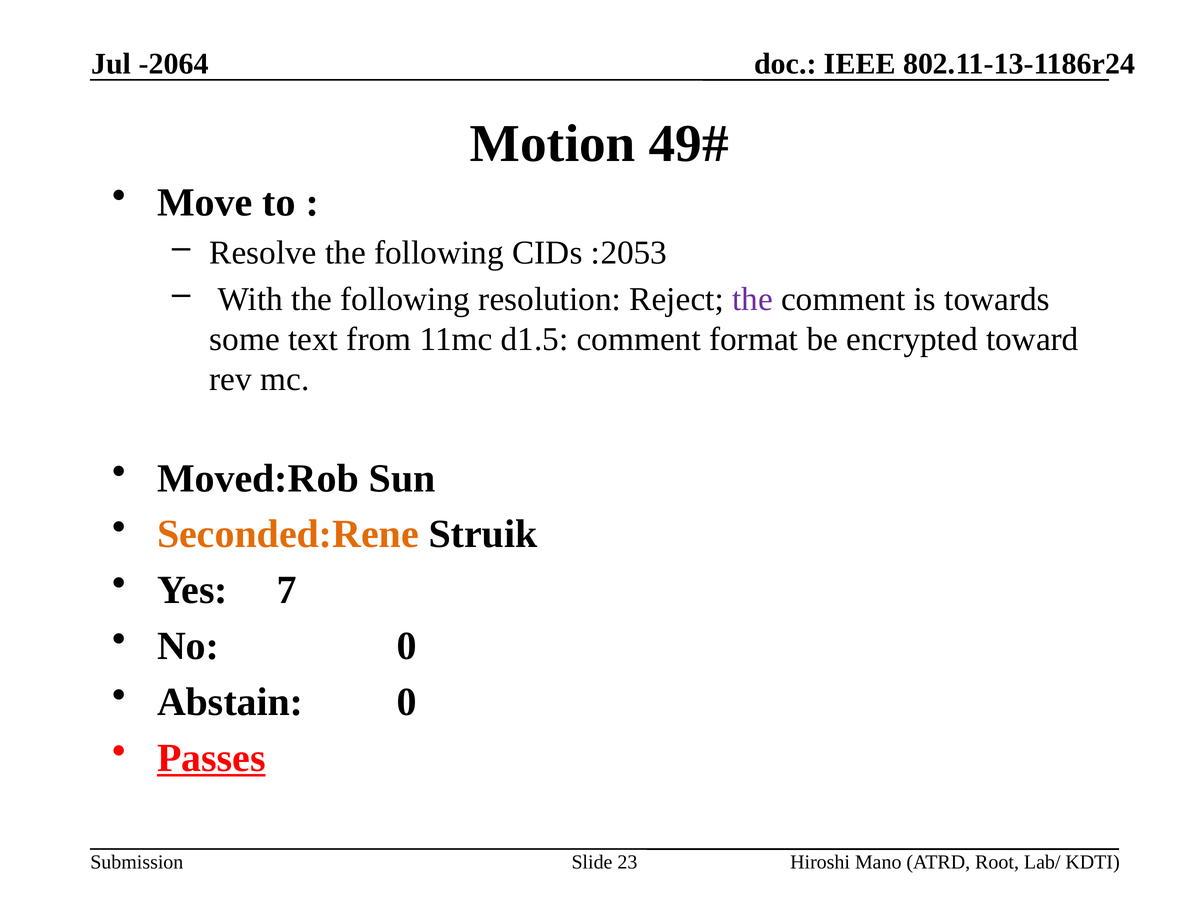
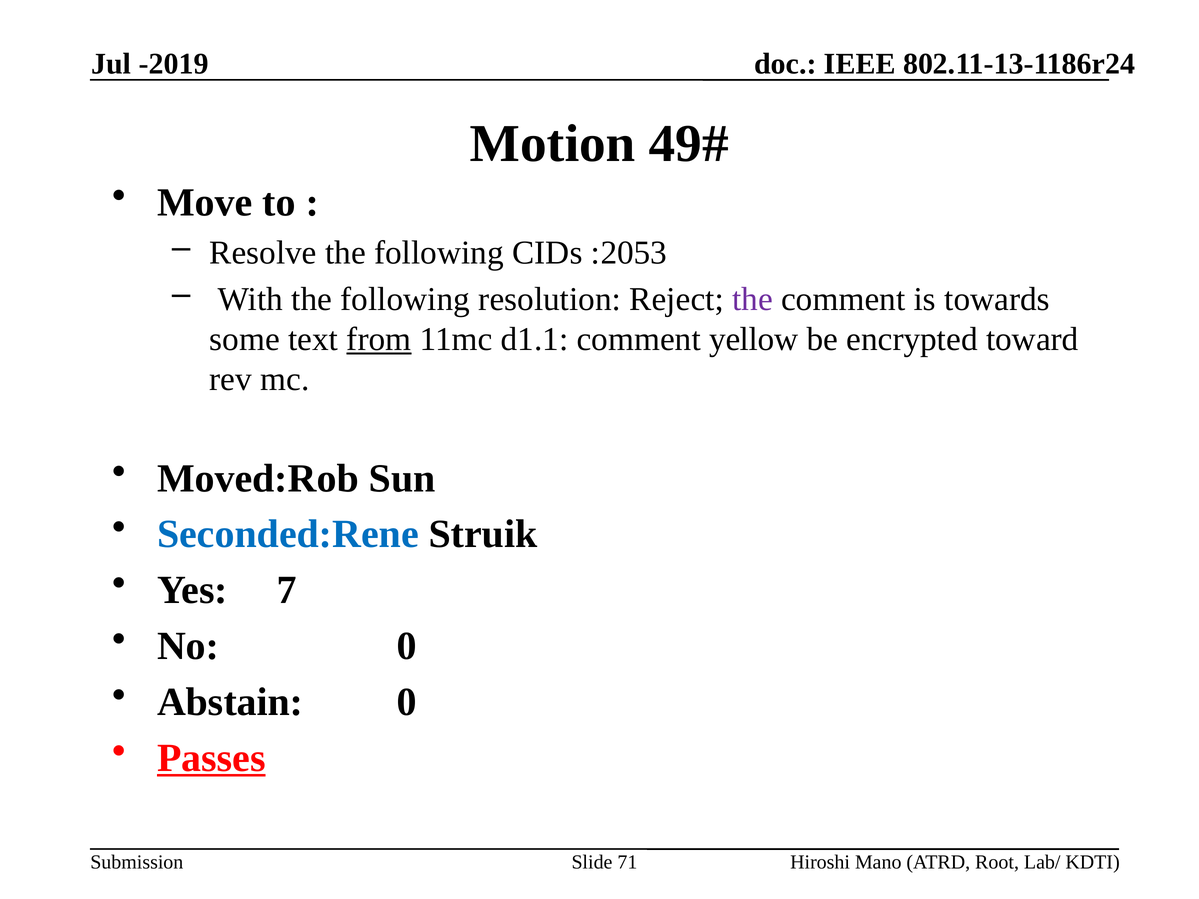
-2064: -2064 -> -2019
from underline: none -> present
d1.5: d1.5 -> d1.1
format: format -> yellow
Seconded:Rene colour: orange -> blue
23: 23 -> 71
